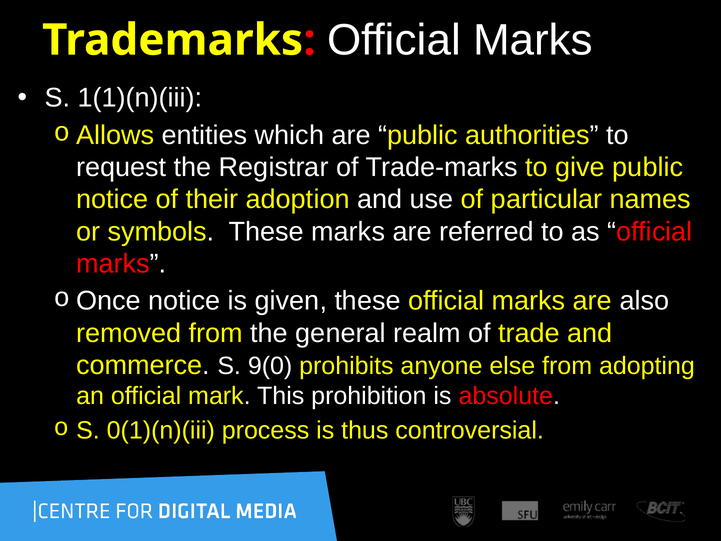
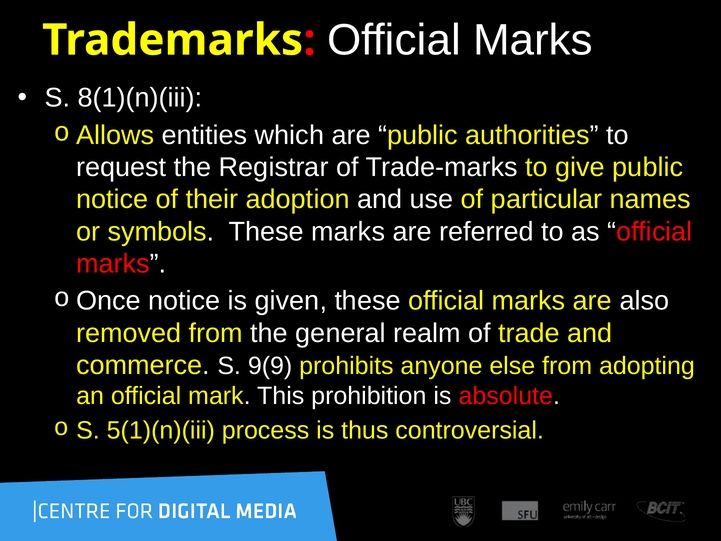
1(1)(n)(iii: 1(1)(n)(iii -> 8(1)(n)(iii
9(0: 9(0 -> 9(9
0(1)(n)(iii: 0(1)(n)(iii -> 5(1)(n)(iii
